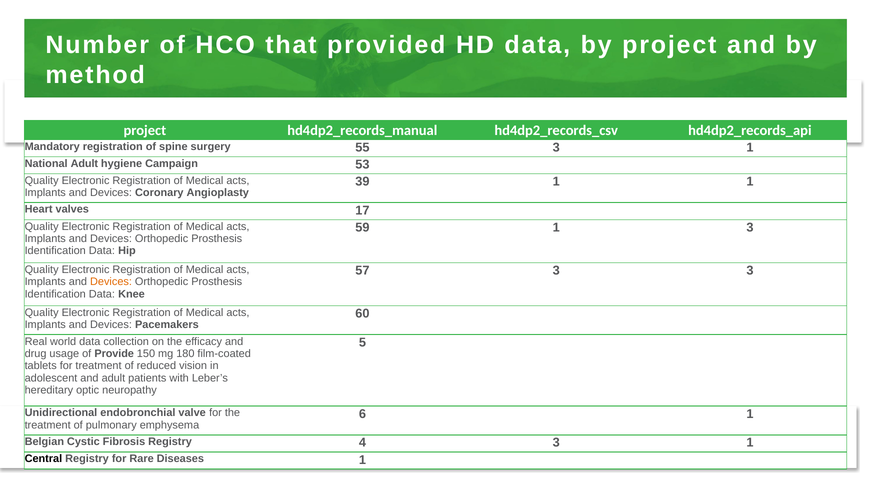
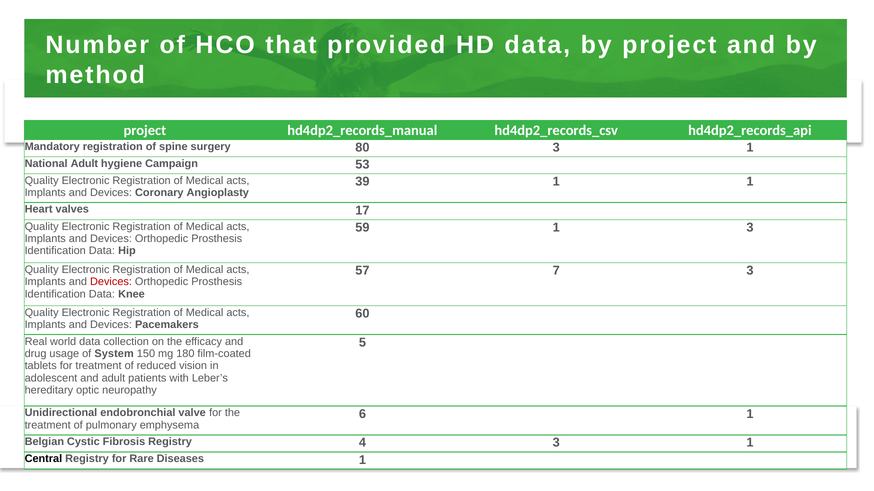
55: 55 -> 80
57 3: 3 -> 7
Devices at (111, 282) colour: orange -> red
Provide: Provide -> System
